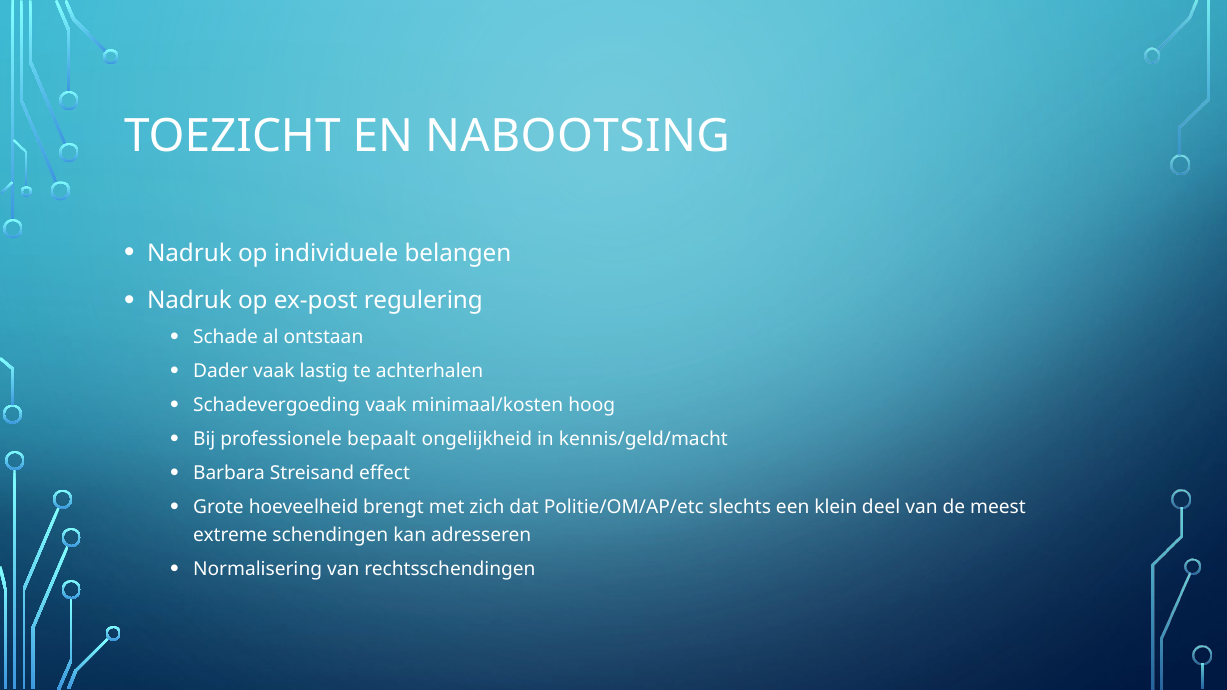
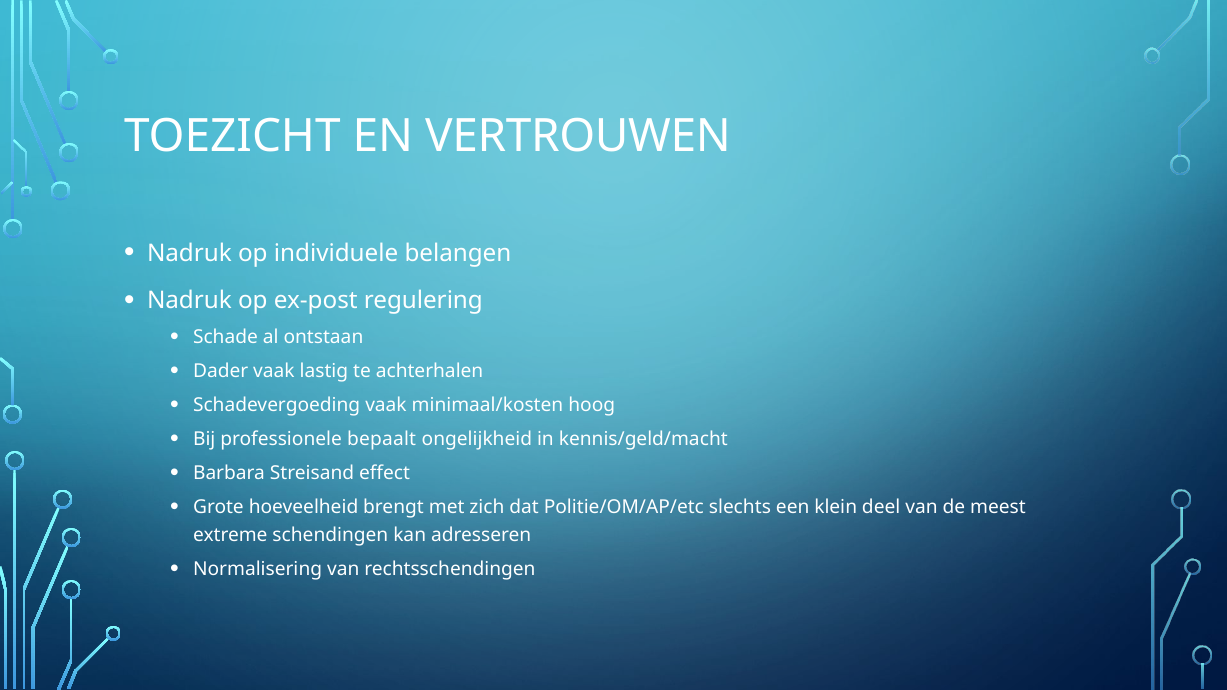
NABOOTSING: NABOOTSING -> VERTROUWEN
